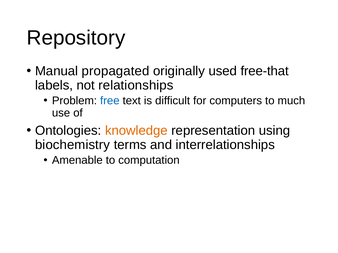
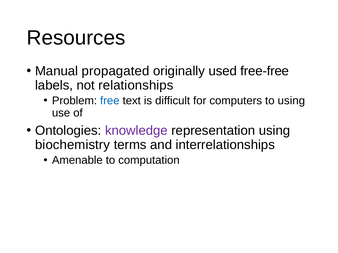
Repository: Repository -> Resources
free-that: free-that -> free-free
to much: much -> using
knowledge colour: orange -> purple
